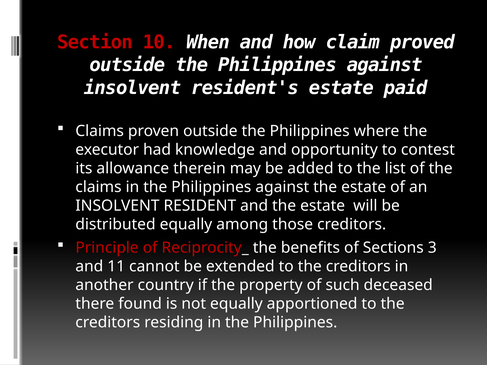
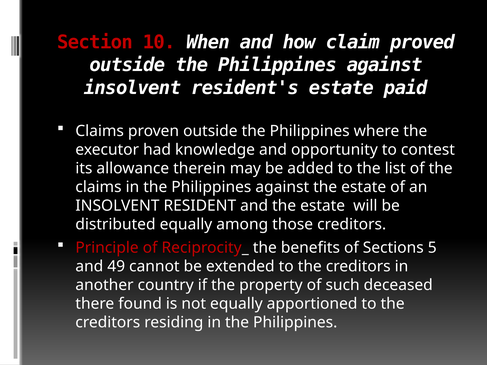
3: 3 -> 5
11: 11 -> 49
